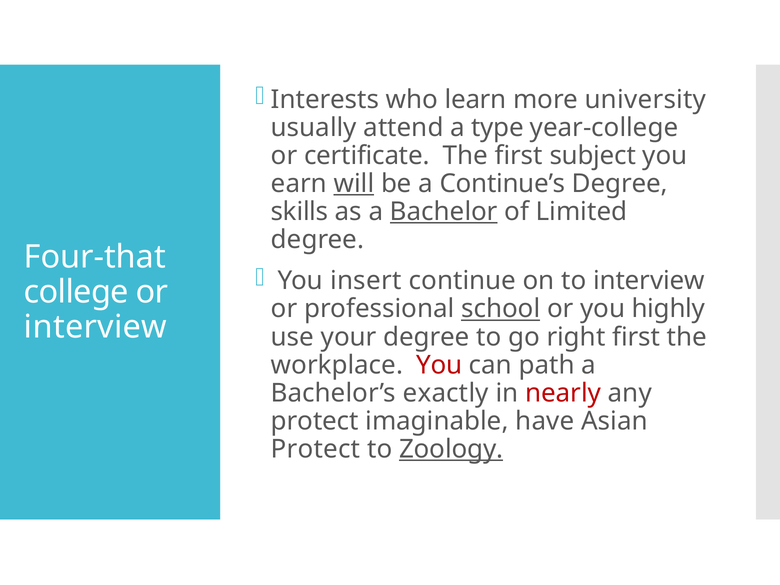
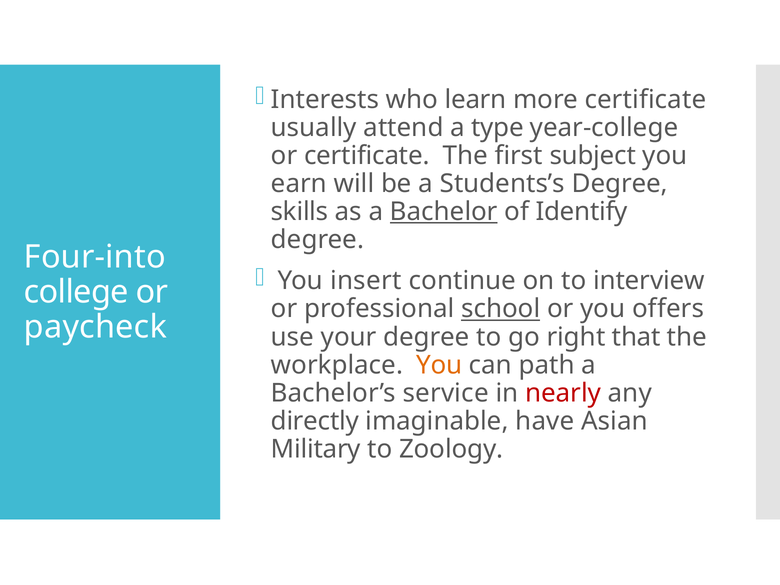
more university: university -> certificate
will underline: present -> none
Continue’s: Continue’s -> Students’s
Limited: Limited -> Identify
Four-that: Four-that -> Four-into
highly: highly -> offers
interview at (95, 327): interview -> paycheck
right first: first -> that
You at (439, 365) colour: red -> orange
exactly: exactly -> service
protect at (315, 421): protect -> directly
Protect at (316, 449): Protect -> Military
Zoology underline: present -> none
